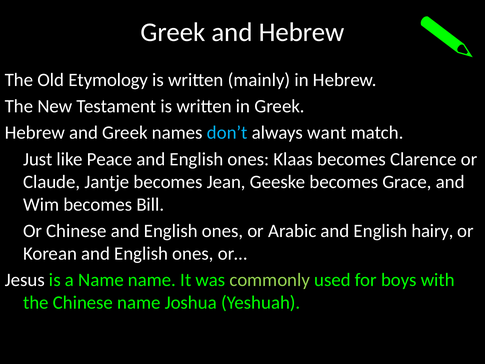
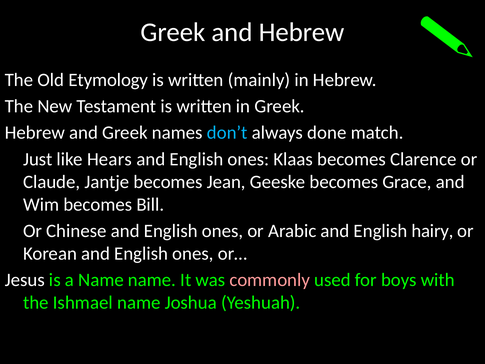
want: want -> done
Peace: Peace -> Hears
commonly colour: light green -> pink
the Chinese: Chinese -> Ishmael
